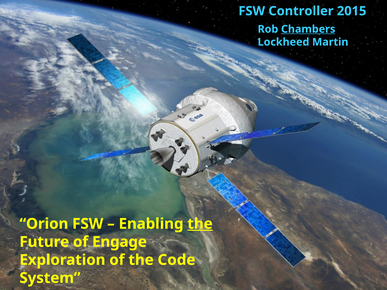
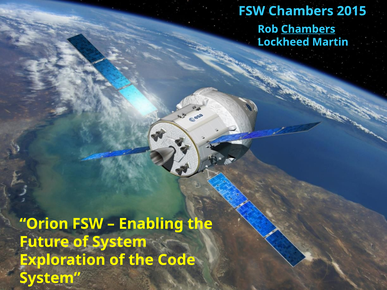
FSW Controller: Controller -> Chambers
the at (200, 224) underline: present -> none
of Engage: Engage -> System
